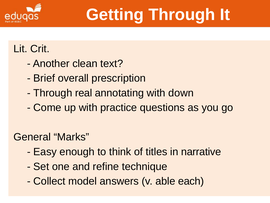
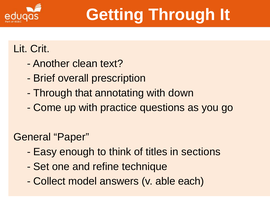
real: real -> that
Marks: Marks -> Paper
narrative: narrative -> sections
